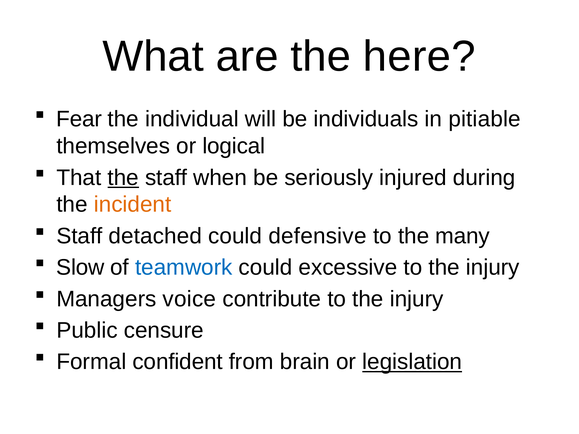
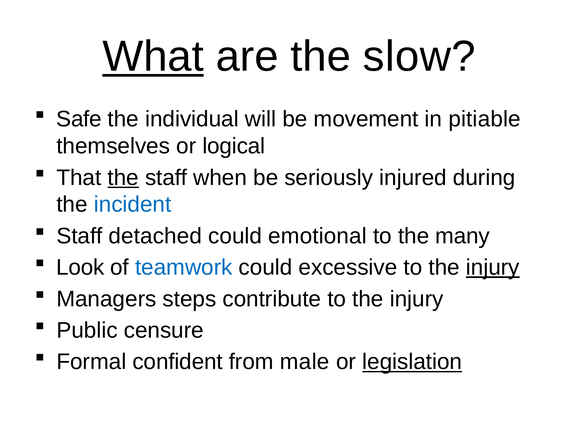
What underline: none -> present
here: here -> slow
Fear: Fear -> Safe
individuals: individuals -> movement
incident colour: orange -> blue
defensive: defensive -> emotional
Slow: Slow -> Look
injury at (493, 268) underline: none -> present
voice: voice -> steps
brain: brain -> male
